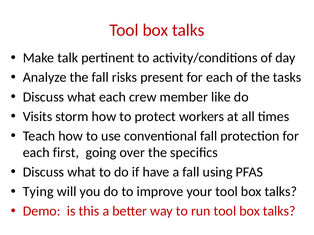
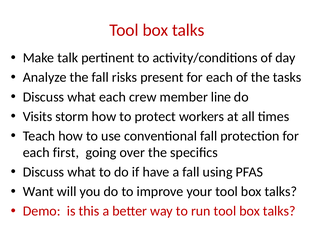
like: like -> line
Tying: Tying -> Want
